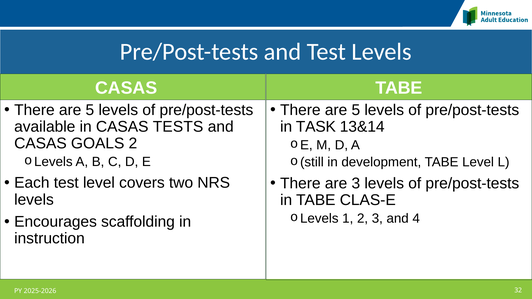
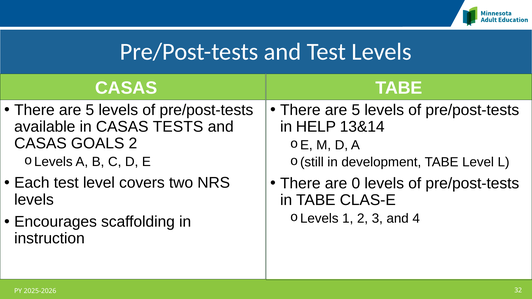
TASK: TASK -> HELP
are 3: 3 -> 0
